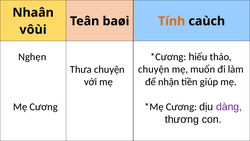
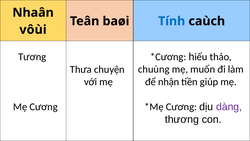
Tính colour: orange -> blue
Nghẹn: Nghẹn -> Tương
chuyện at (154, 69): chuyện -> chuùng
